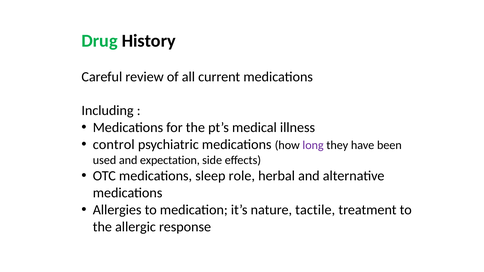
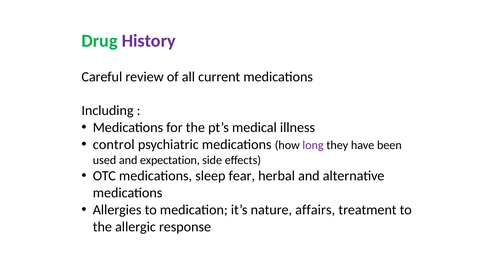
History colour: black -> purple
role: role -> fear
tactile: tactile -> affairs
